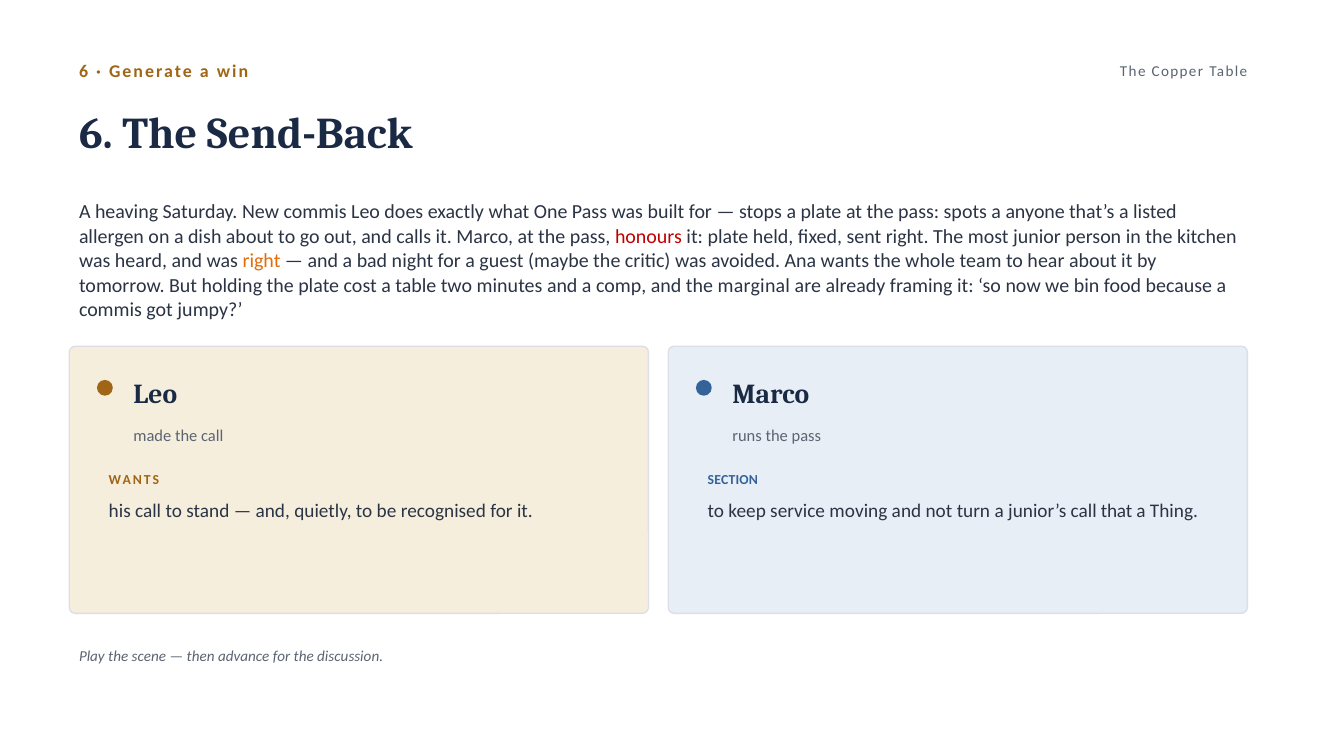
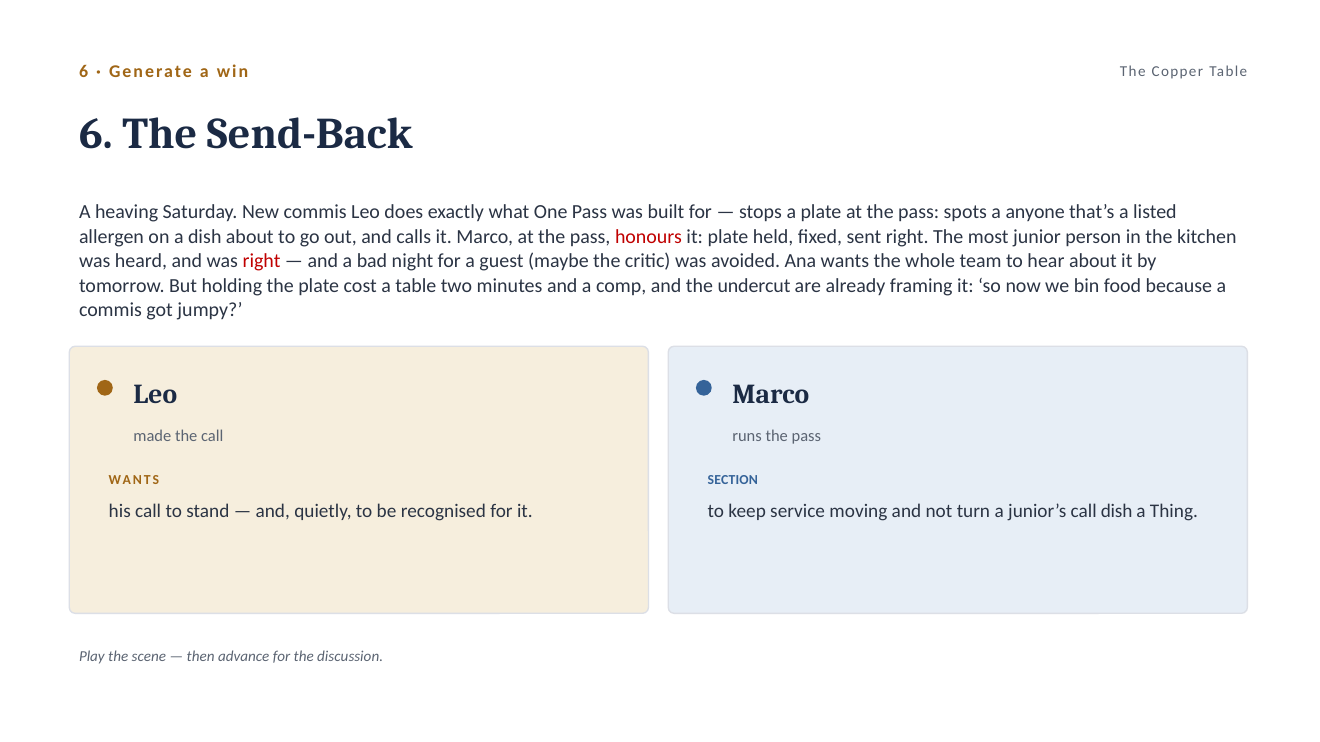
right at (262, 261) colour: orange -> red
marginal: marginal -> undercut
call that: that -> dish
